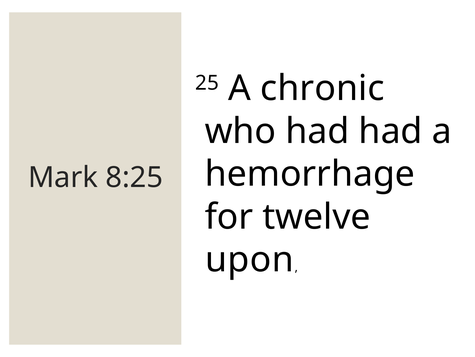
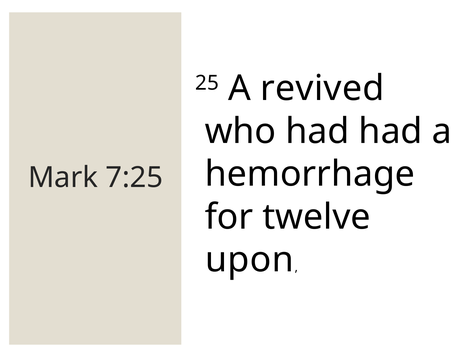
chronic: chronic -> revived
8:25: 8:25 -> 7:25
